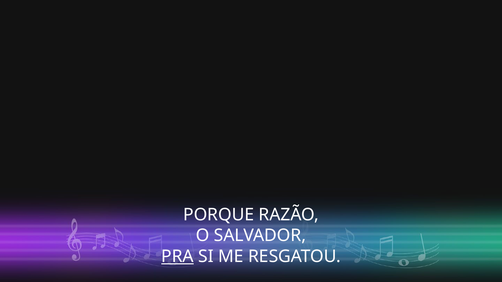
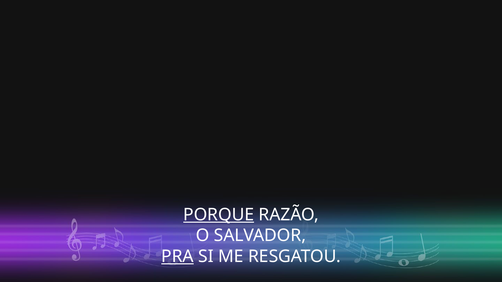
PORQUE underline: none -> present
